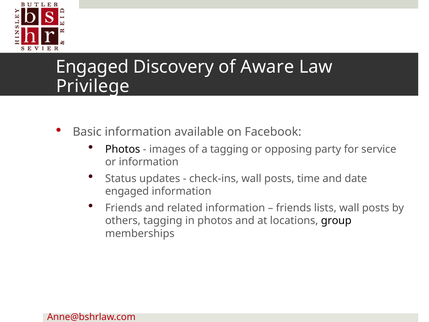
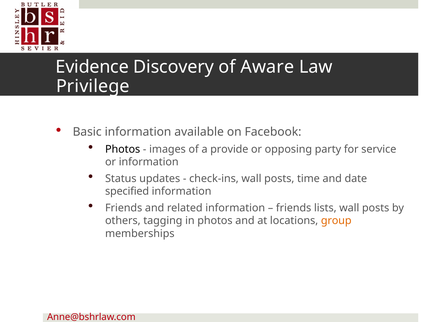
Engaged at (92, 67): Engaged -> Evidence
a tagging: tagging -> provide
engaged at (127, 191): engaged -> specified
group colour: black -> orange
